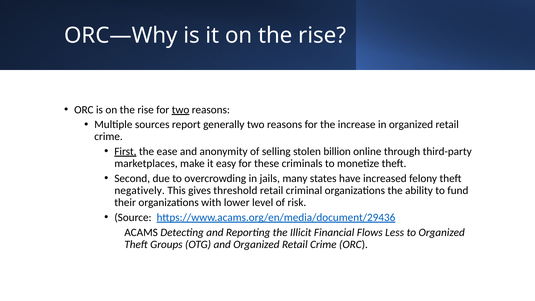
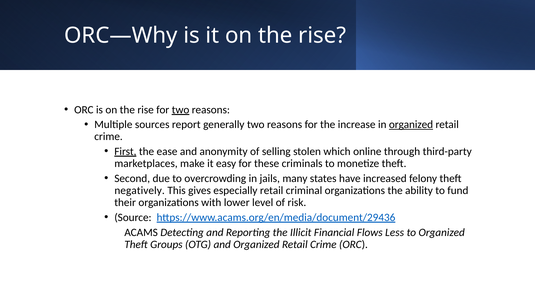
organized at (411, 125) underline: none -> present
billion: billion -> which
threshold: threshold -> especially
